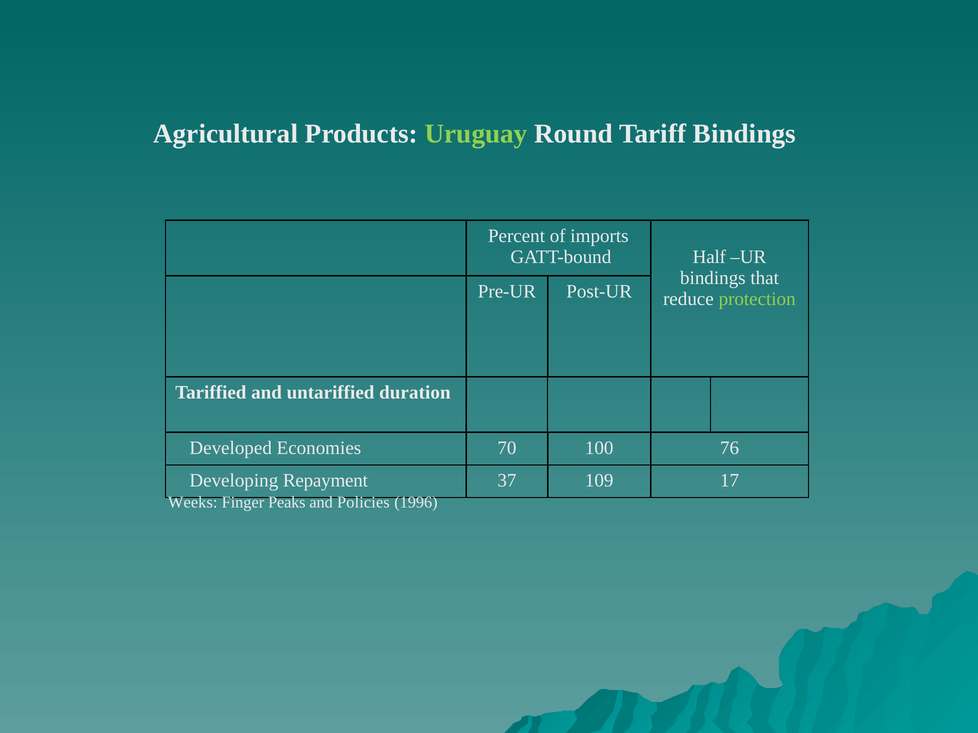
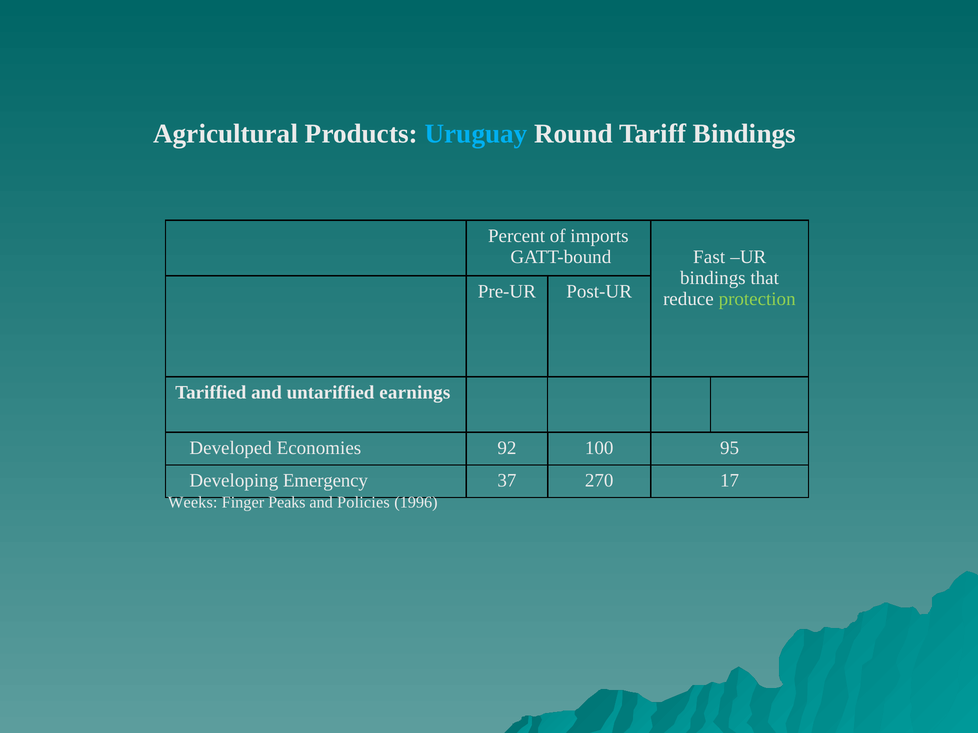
Uruguay colour: light green -> light blue
Half: Half -> Fast
duration: duration -> earnings
70: 70 -> 92
76: 76 -> 95
Repayment: Repayment -> Emergency
109: 109 -> 270
